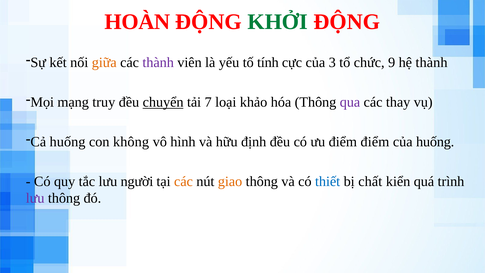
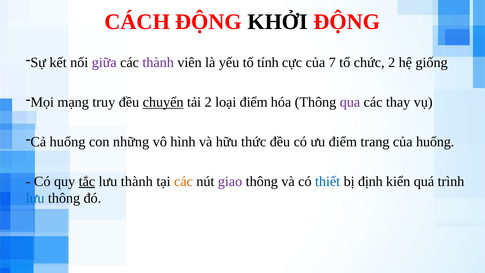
HOÀN: HOÀN -> CÁCH
KHỞI colour: green -> black
giữa colour: orange -> purple
3: 3 -> 7
chức 9: 9 -> 2
hệ thành: thành -> giống
tải 7: 7 -> 2
loại khảo: khảo -> điểm
không: không -> những
định: định -> thức
điểm điểm: điểm -> trang
tắc underline: none -> present
lưu người: người -> thành
giao colour: orange -> purple
chất: chất -> định
lưu at (35, 198) colour: purple -> blue
